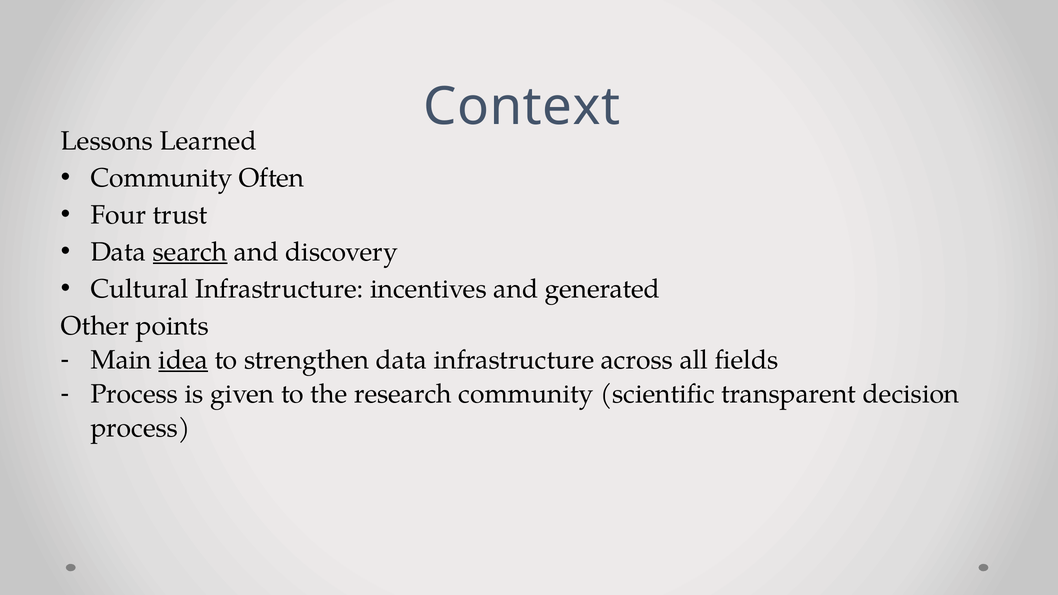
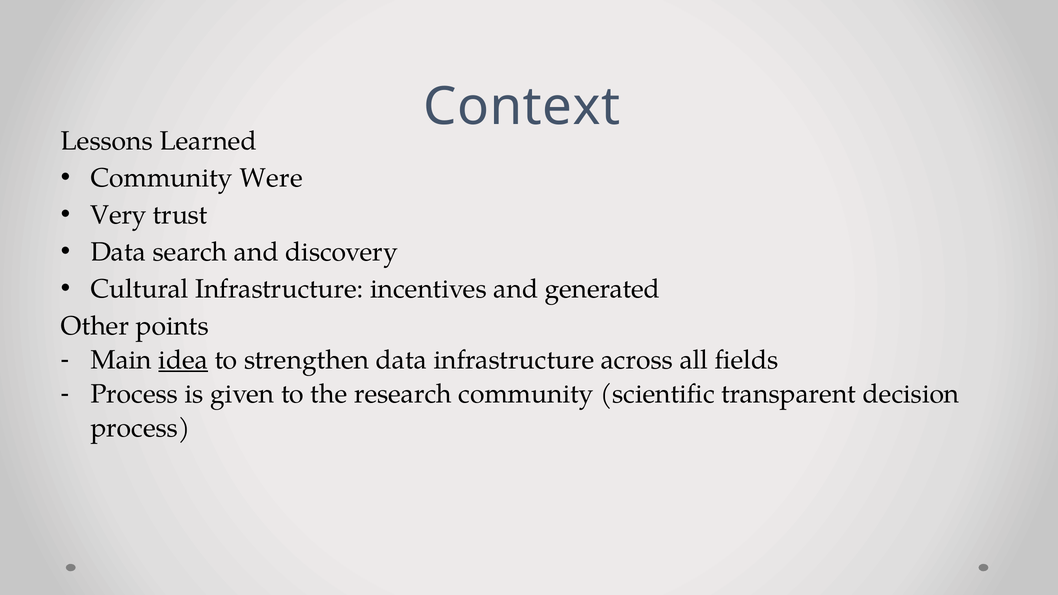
Often: Often -> Were
Four: Four -> Very
search underline: present -> none
